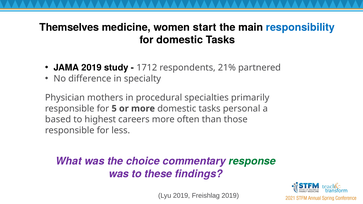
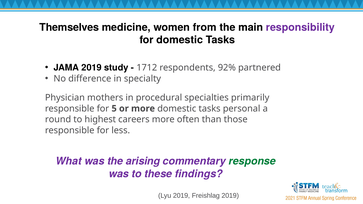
start: start -> from
responsibility colour: blue -> purple
21%: 21% -> 92%
based: based -> round
choice: choice -> arising
